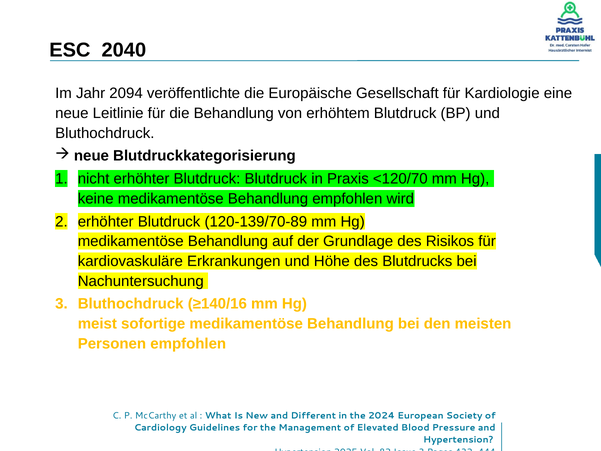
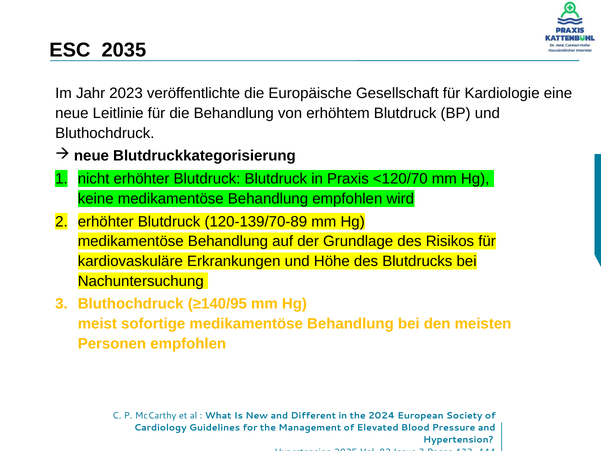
2040: 2040 -> 2035
2094: 2094 -> 2023
≥140/16: ≥140/16 -> ≥140/95
